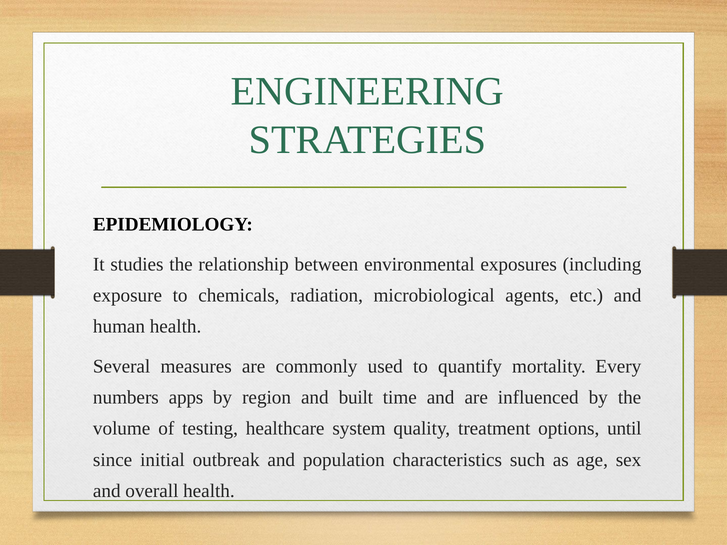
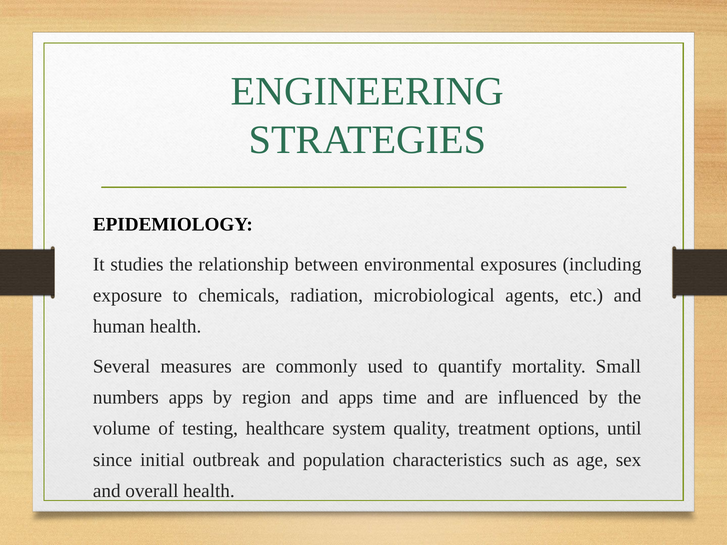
Every: Every -> Small
and built: built -> apps
